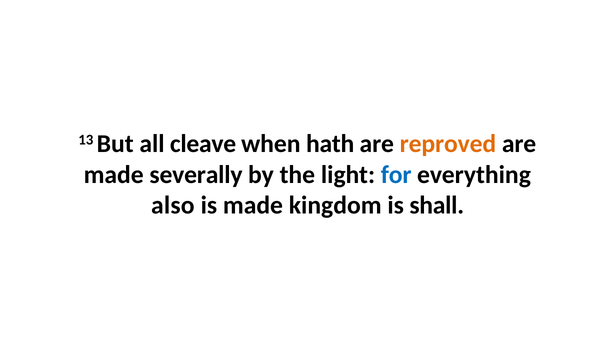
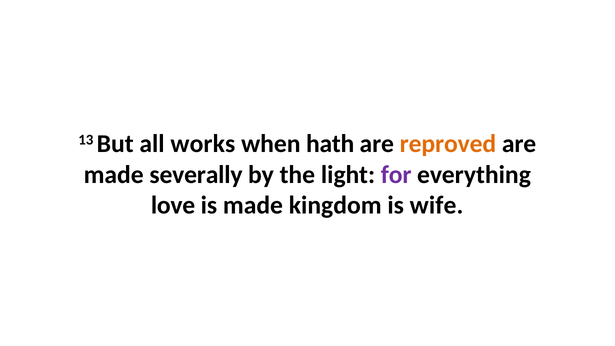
cleave: cleave -> works
for colour: blue -> purple
also: also -> love
shall: shall -> wife
